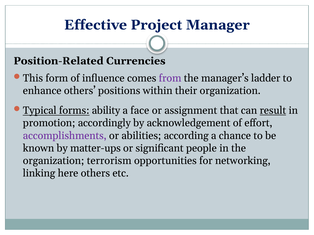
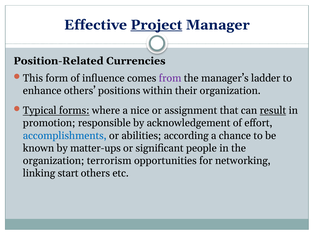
Project underline: none -> present
ability: ability -> where
face: face -> nice
accordingly: accordingly -> responsible
accomplishments colour: purple -> blue
here: here -> start
